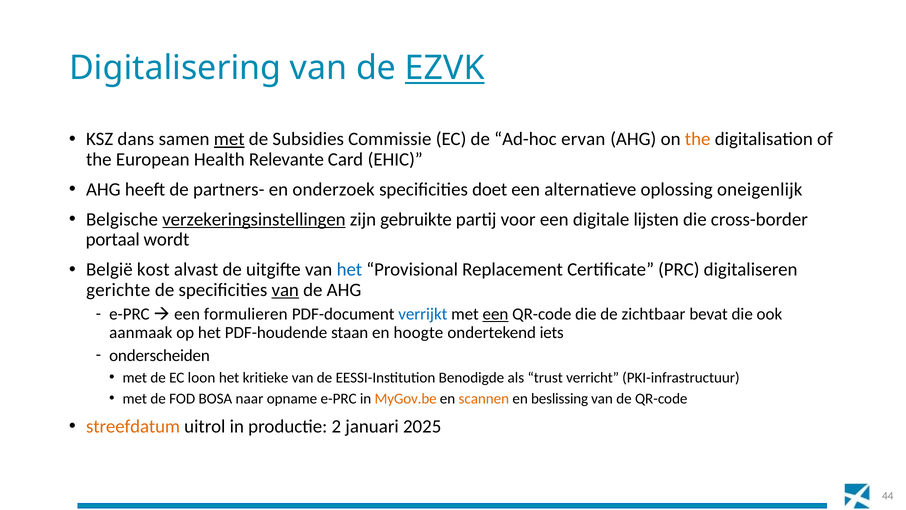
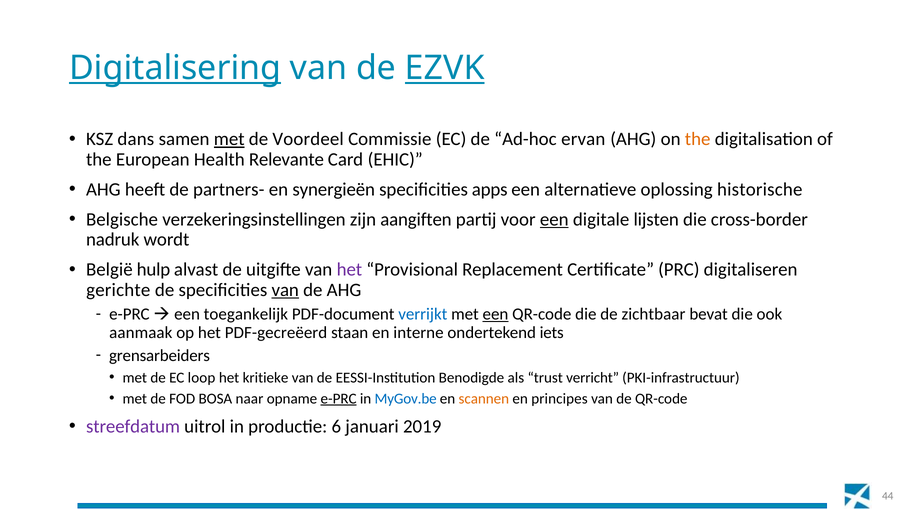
Digitalisering underline: none -> present
Subsidies: Subsidies -> Voordeel
onderzoek: onderzoek -> synergieën
doet: doet -> apps
oneigenlijk: oneigenlijk -> historische
verzekeringsinstellingen underline: present -> none
gebruikte: gebruikte -> aangiften
een at (554, 219) underline: none -> present
portaal: portaal -> nadruk
kost: kost -> hulp
het at (349, 269) colour: blue -> purple
formulieren: formulieren -> toegankelijk
PDF-houdende: PDF-houdende -> PDF-gecreëerd
hoogte: hoogte -> interne
onderscheiden: onderscheiden -> grensarbeiders
loon: loon -> loop
e-PRC at (339, 398) underline: none -> present
MyGov.be colour: orange -> blue
beslissing: beslissing -> principes
streefdatum colour: orange -> purple
2: 2 -> 6
2025: 2025 -> 2019
